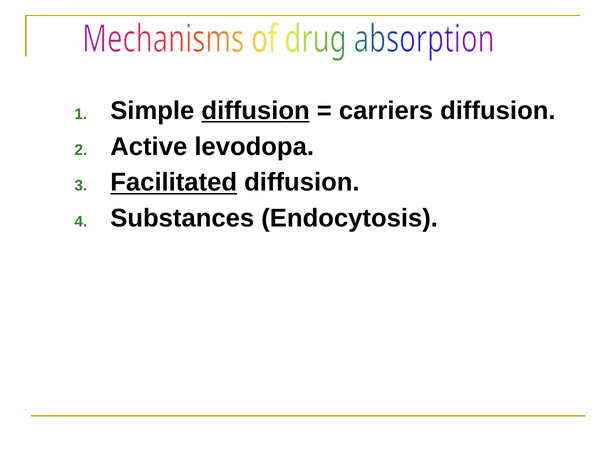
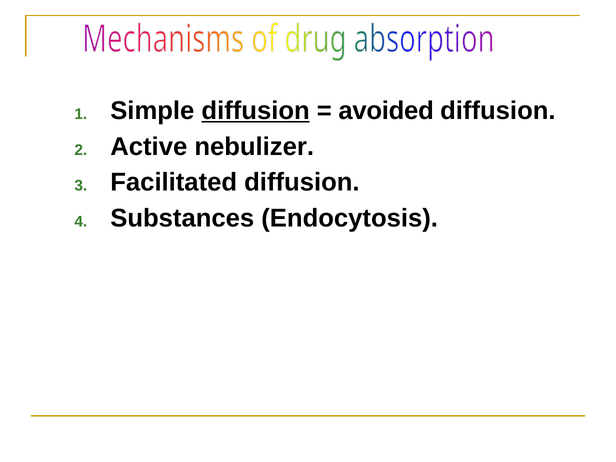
carriers: carriers -> avoided
levodopa: levodopa -> nebulizer
Facilitated underline: present -> none
